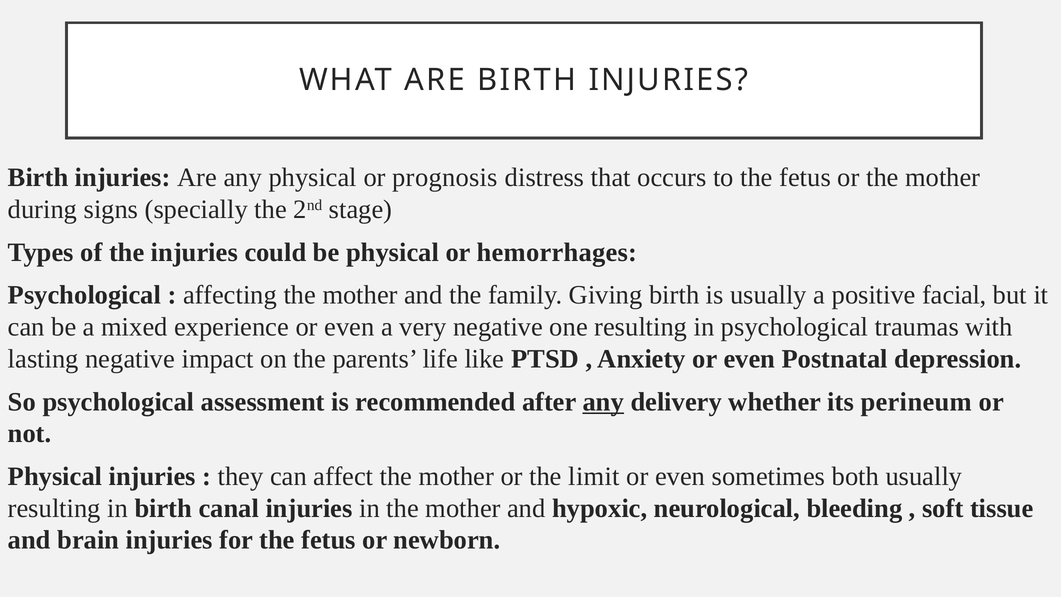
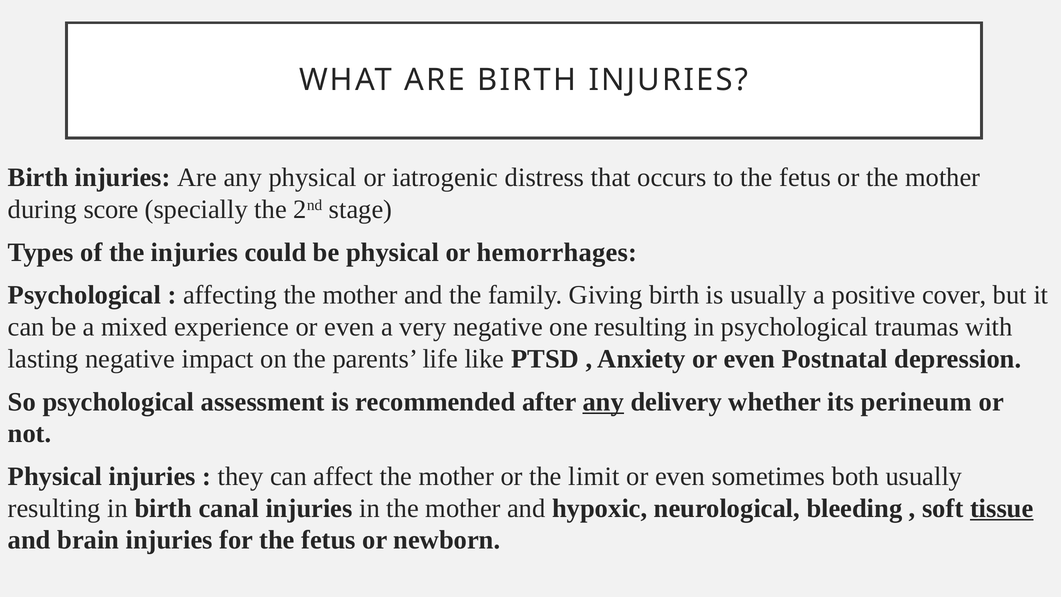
prognosis: prognosis -> iatrogenic
signs: signs -> score
facial: facial -> cover
tissue underline: none -> present
